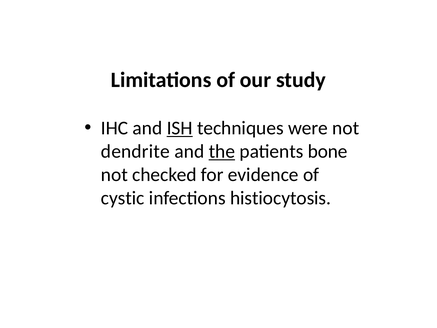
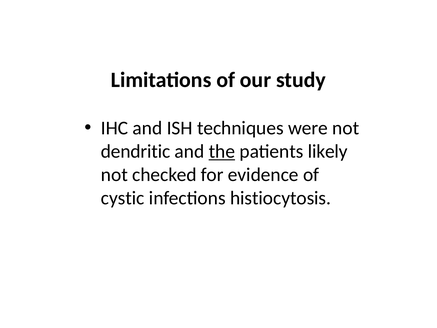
ISH underline: present -> none
dendrite: dendrite -> dendritic
bone: bone -> likely
